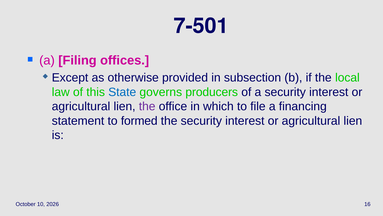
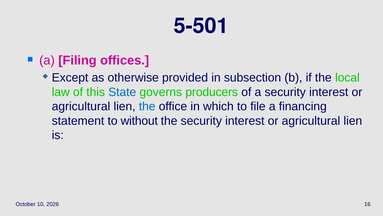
7-501: 7-501 -> 5-501
the at (147, 106) colour: purple -> blue
formed: formed -> without
